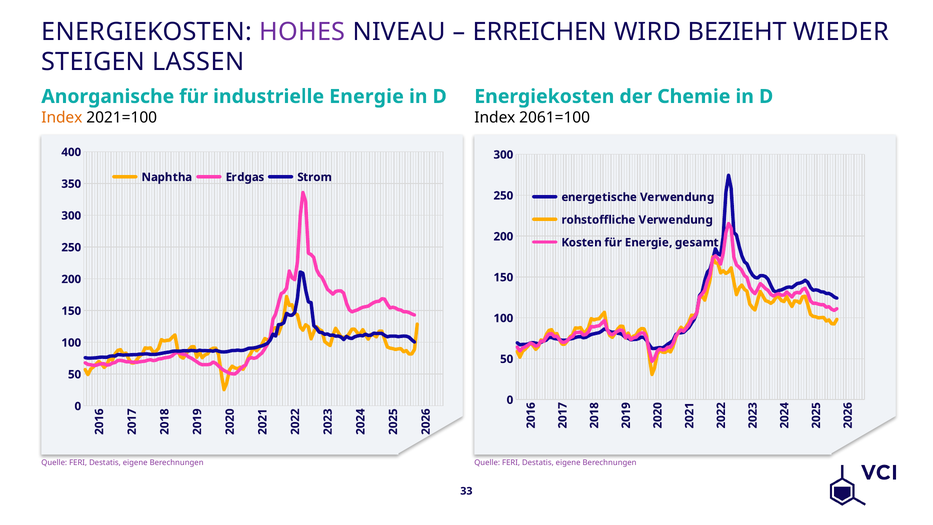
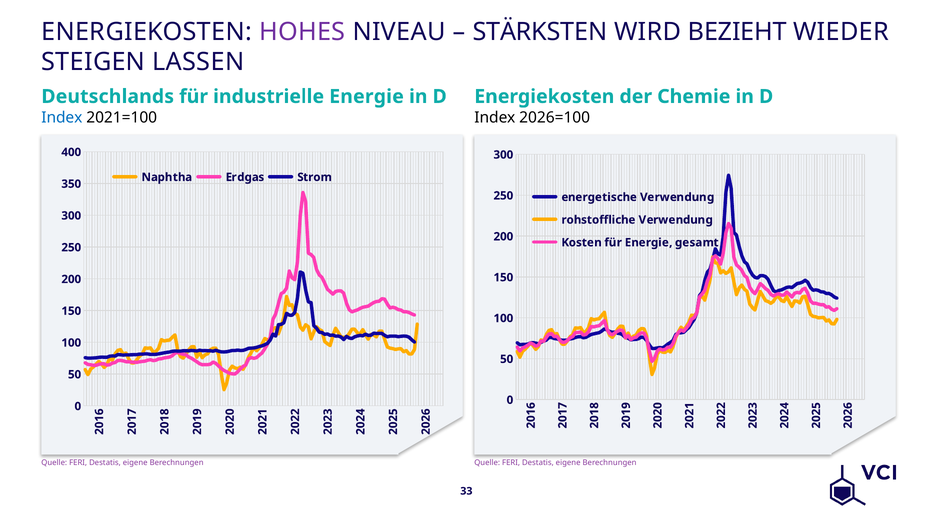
ERREICHEN: ERREICHEN -> STÄRKSTEN
Anorganische: Anorganische -> Deutschlands
Index at (62, 117) colour: orange -> blue
2061=100: 2061=100 -> 2026=100
